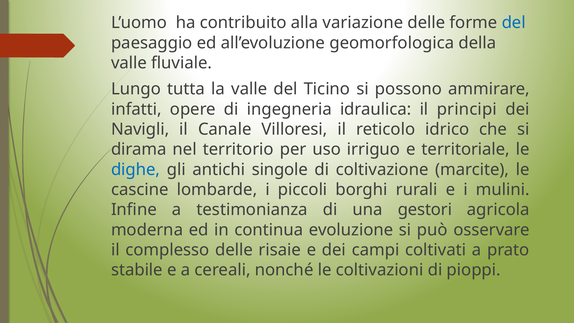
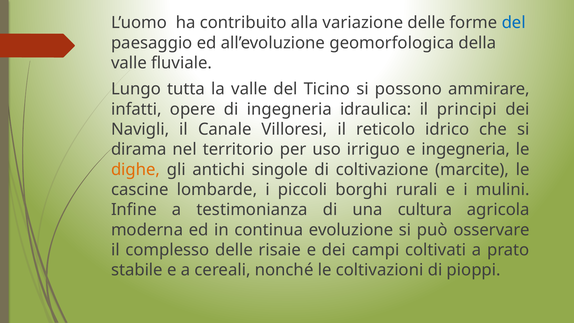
e territoriale: territoriale -> ingegneria
dighe colour: blue -> orange
gestori: gestori -> cultura
